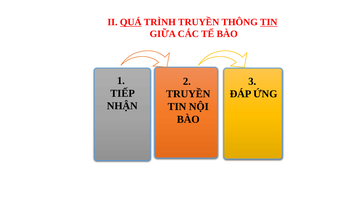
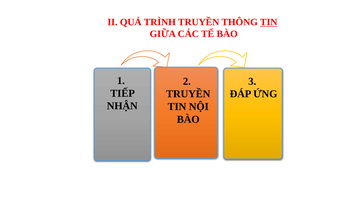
QUÁ underline: present -> none
